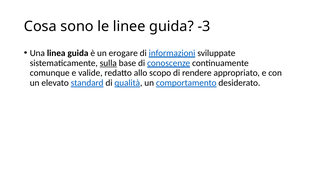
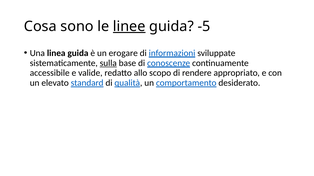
linee underline: none -> present
-3: -3 -> -5
comunque: comunque -> accessibile
